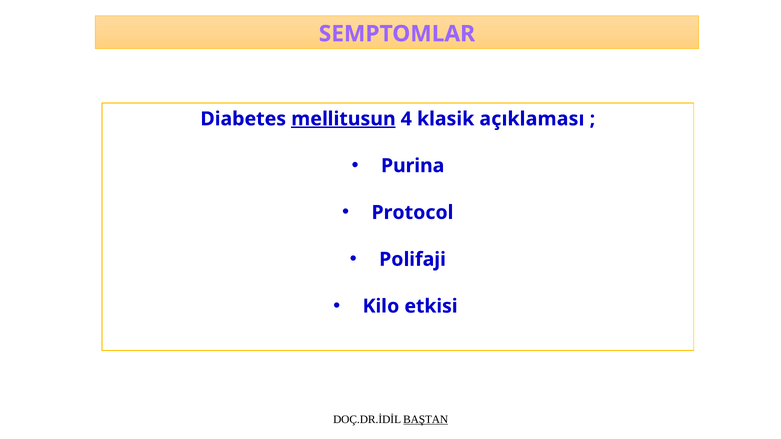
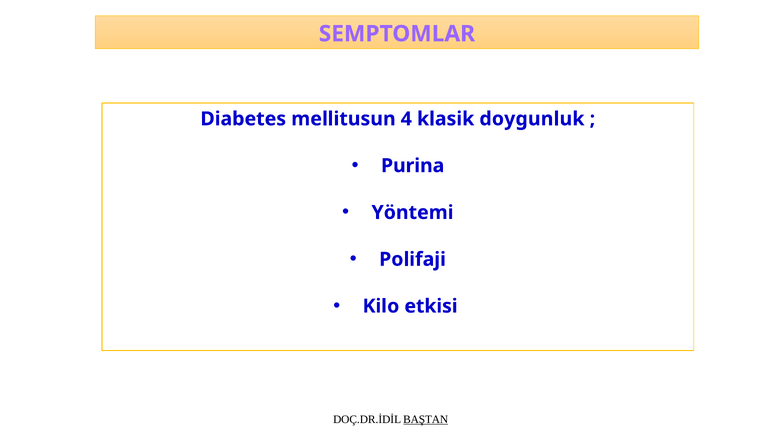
mellitusun underline: present -> none
açıklaması: açıklaması -> doygunluk
Protocol: Protocol -> Yöntemi
